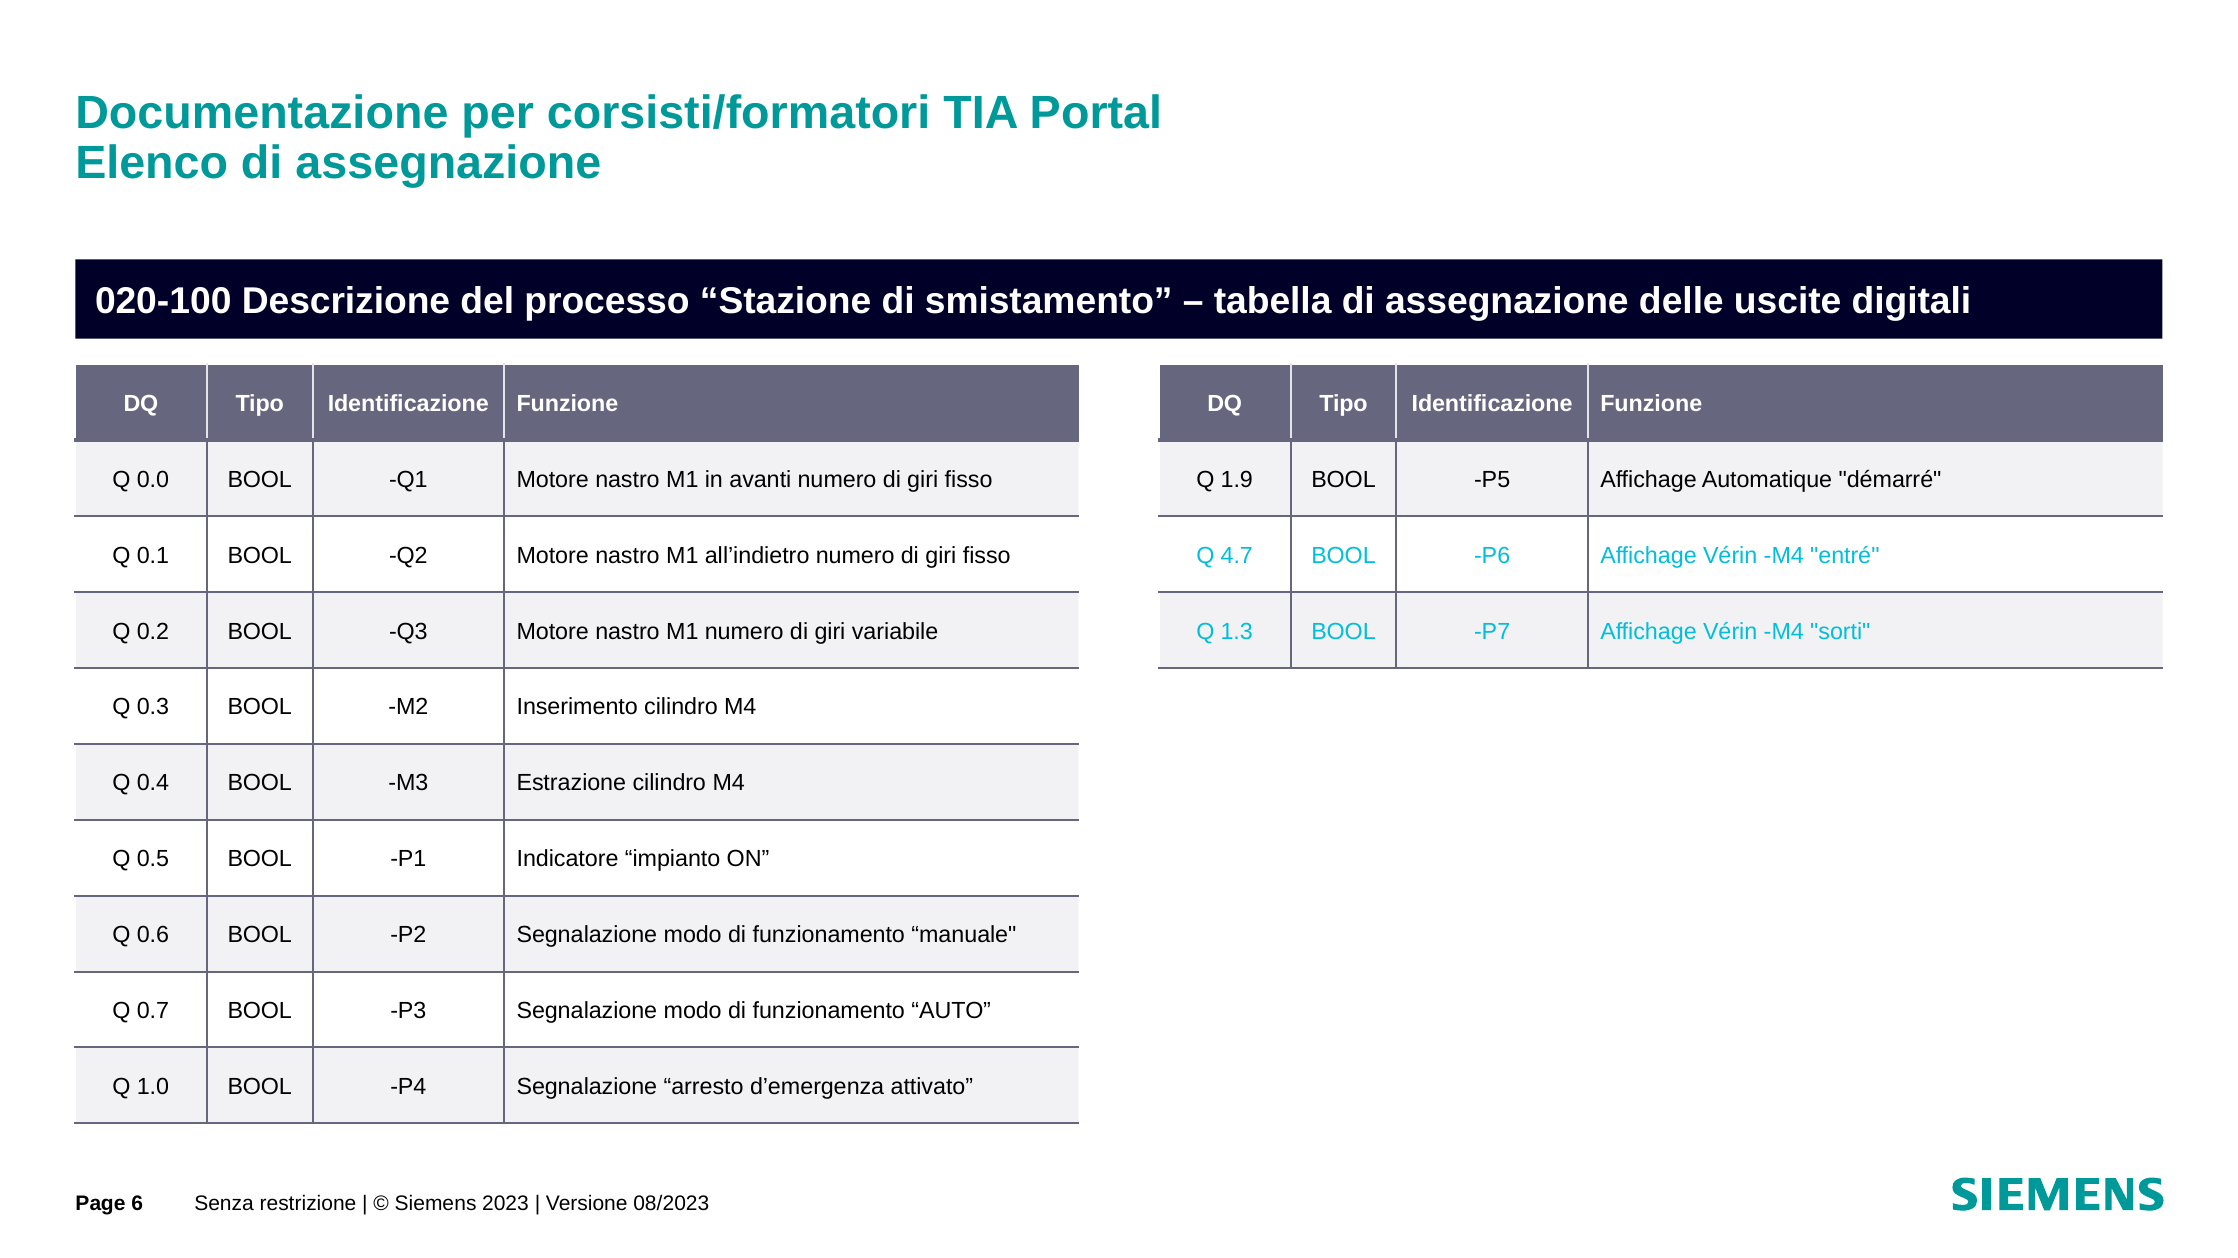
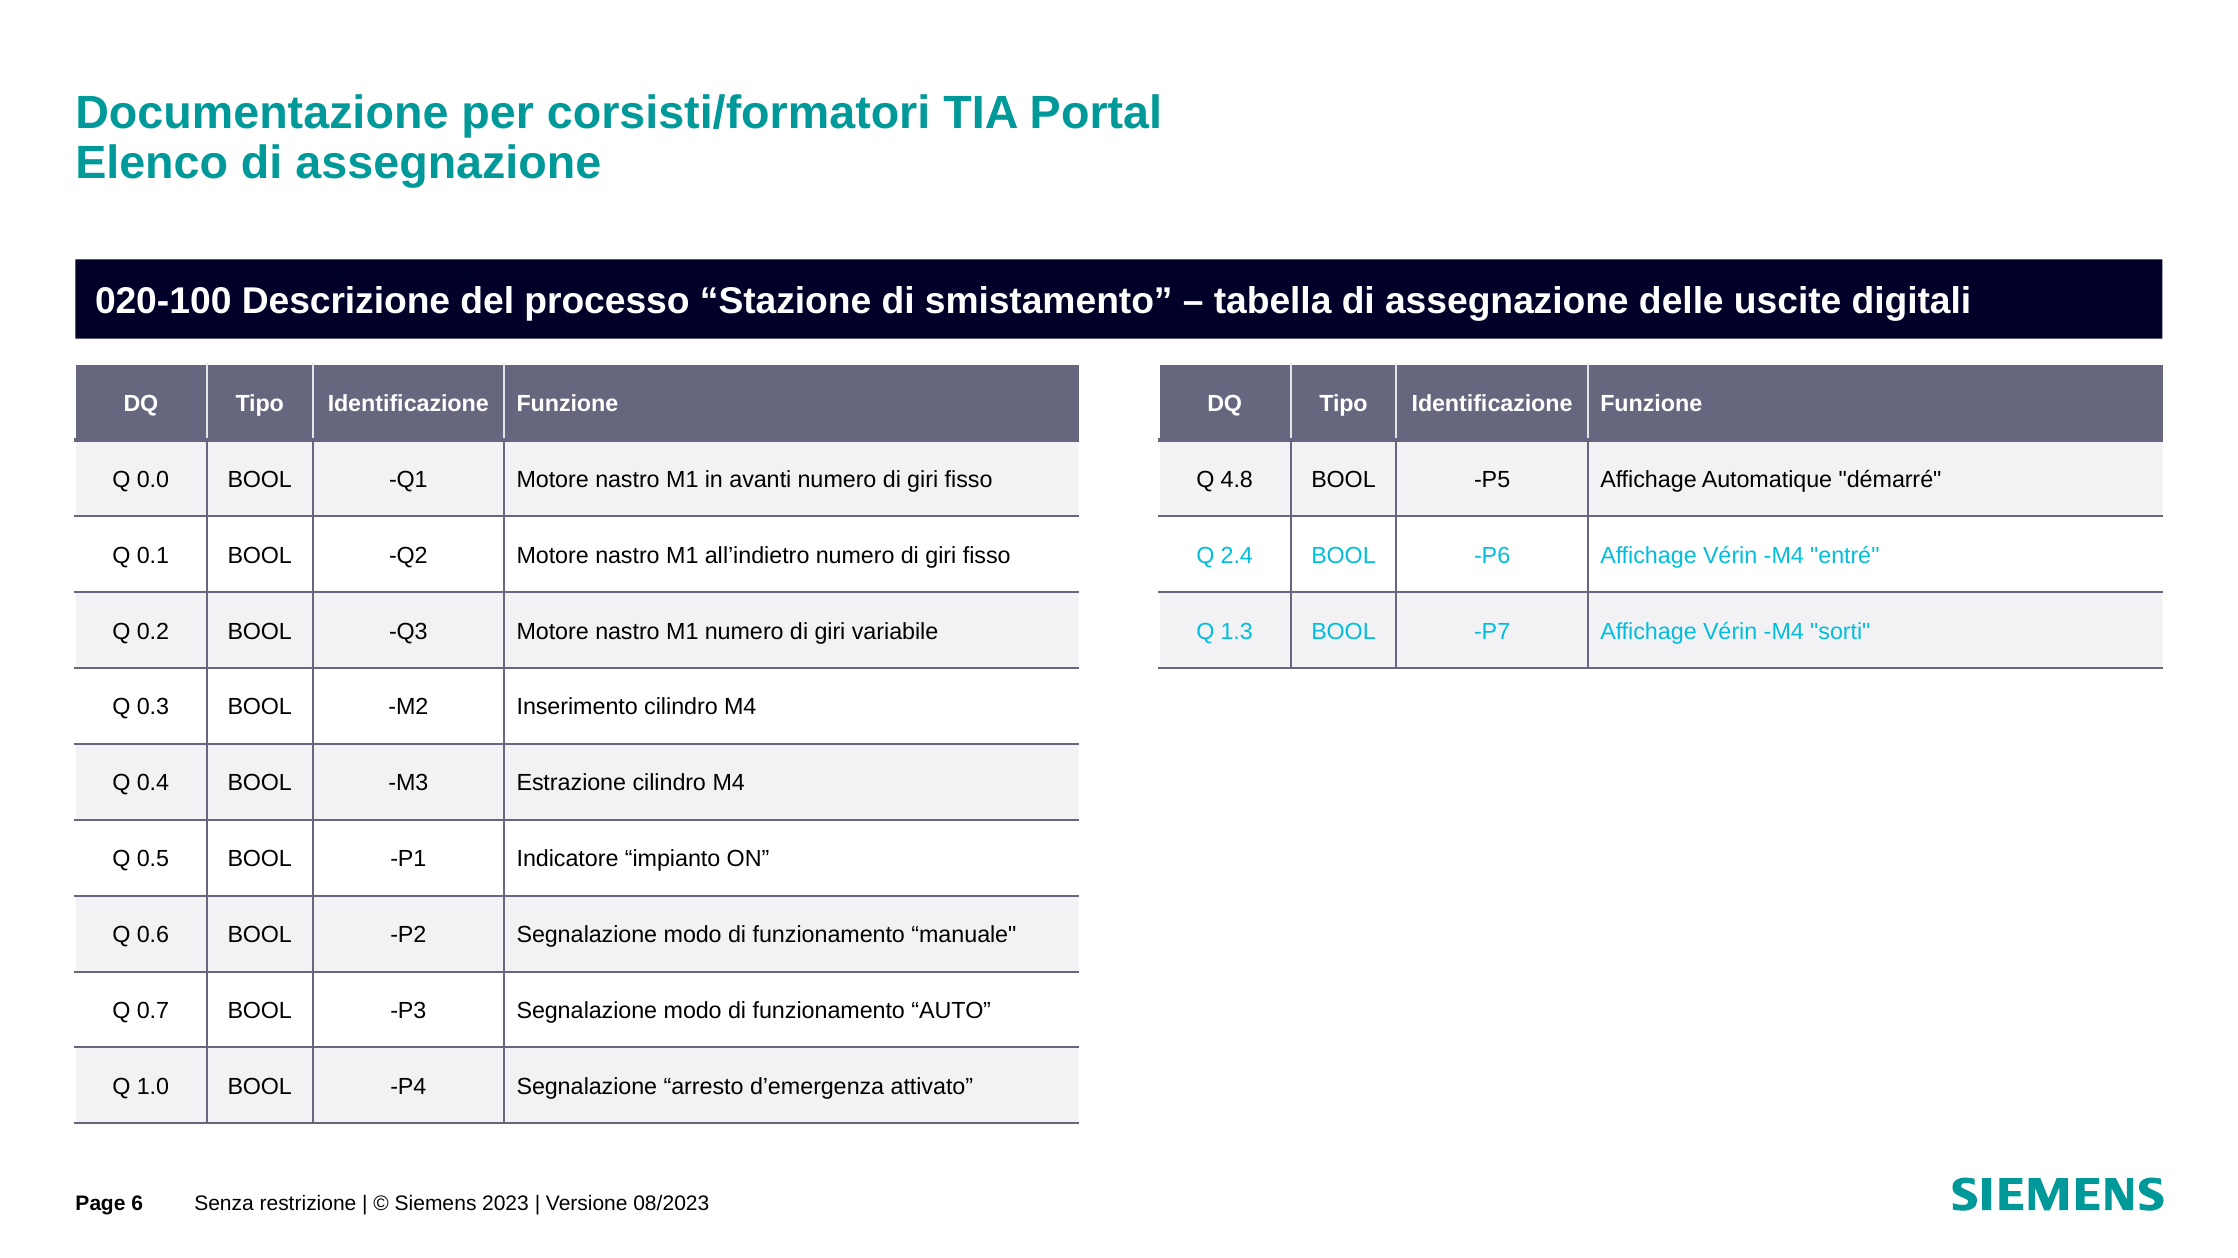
1.9: 1.9 -> 4.8
4.7: 4.7 -> 2.4
